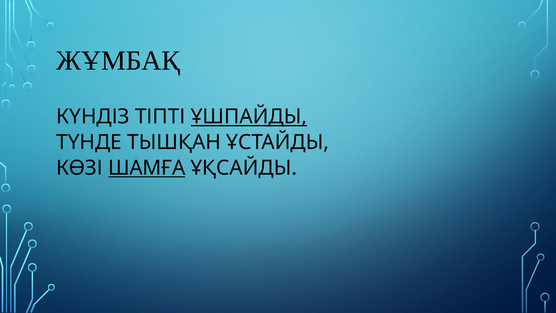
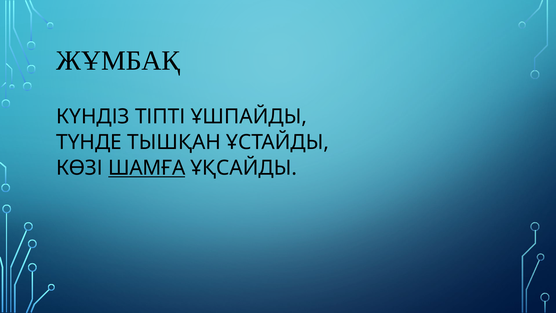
ҰШПАЙДЫ underline: present -> none
